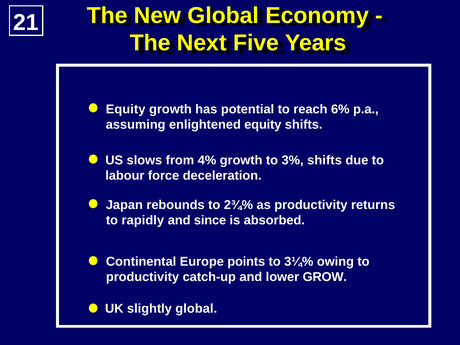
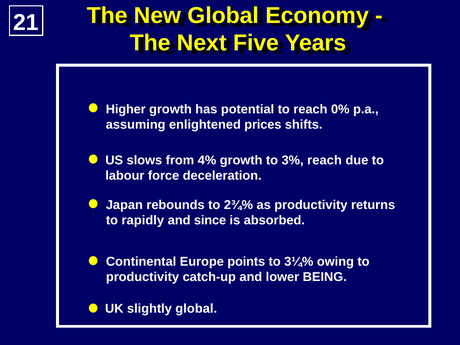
Equity at (126, 109): Equity -> Higher
6%: 6% -> 0%
enlightened equity: equity -> prices
3% shifts: shifts -> reach
GROW: GROW -> BEING
